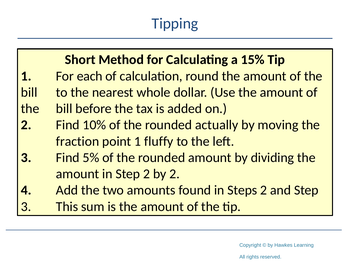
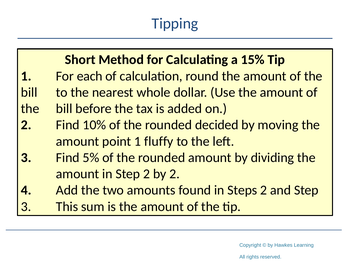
actually: actually -> decided
fraction at (78, 142): fraction -> amount
